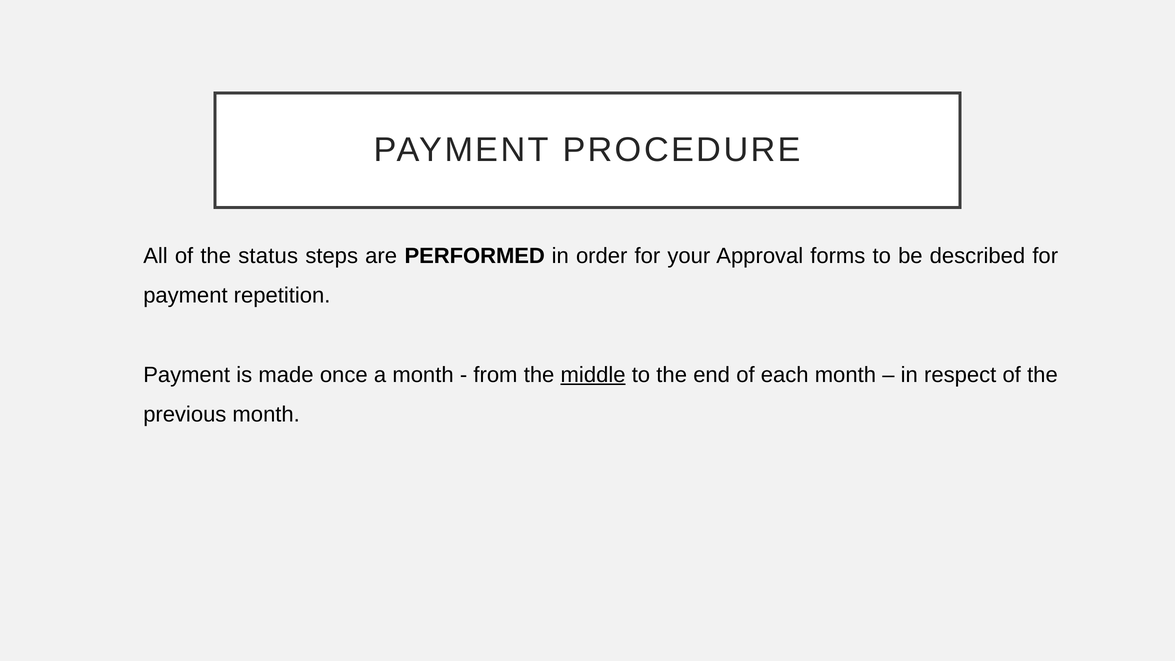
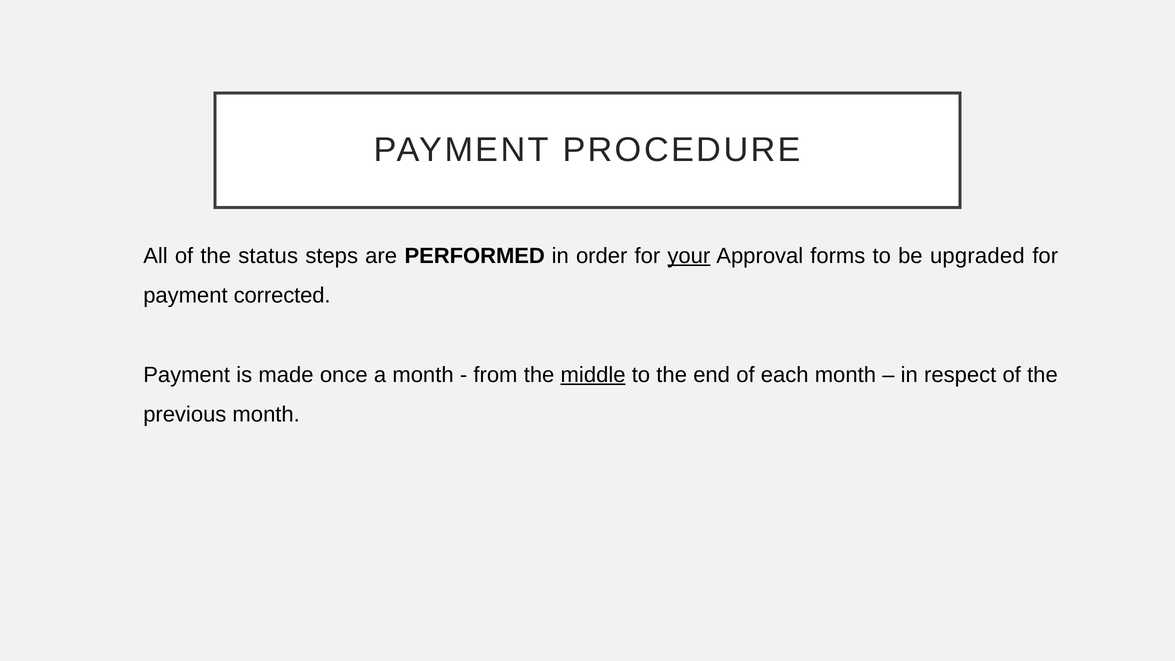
your underline: none -> present
described: described -> upgraded
repetition: repetition -> corrected
